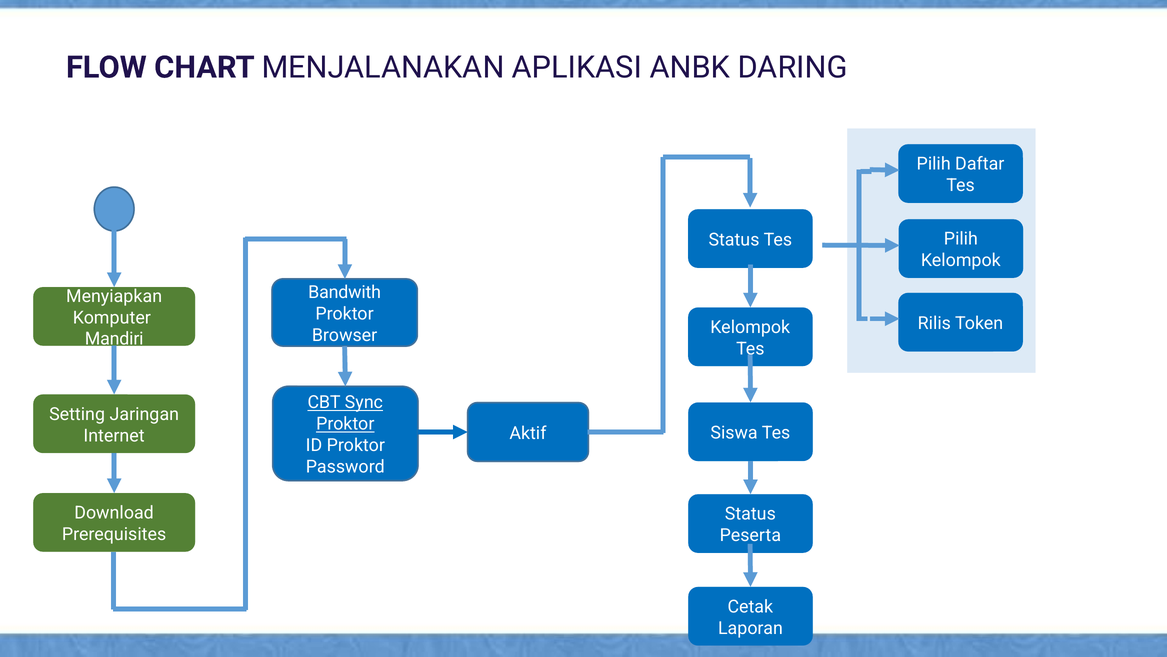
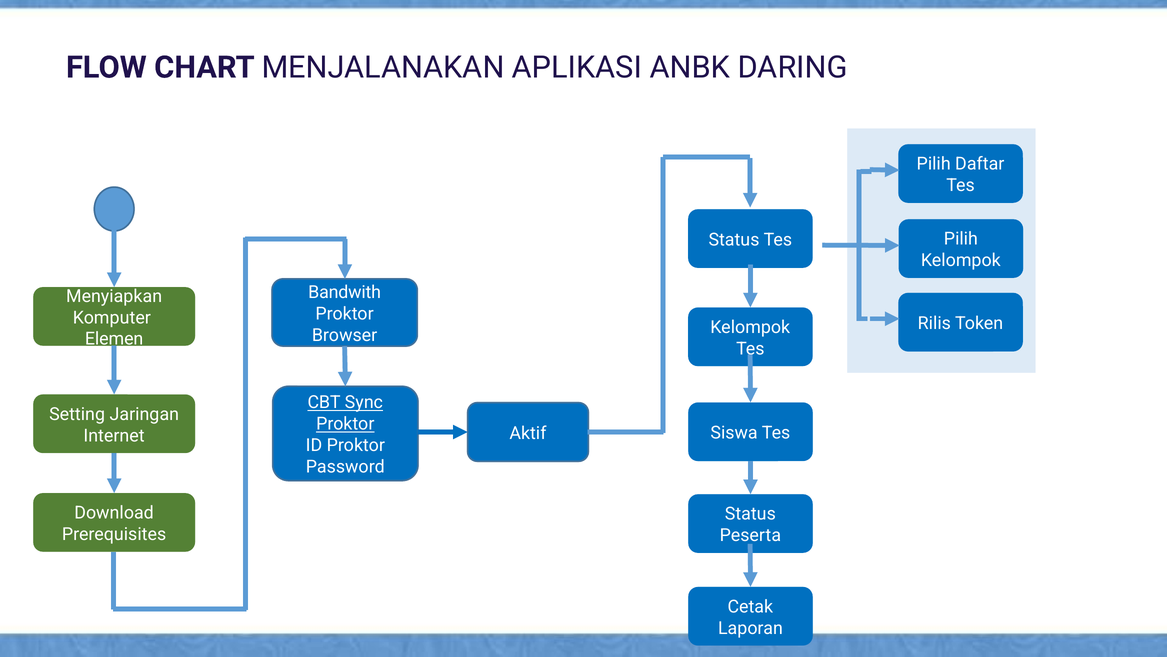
Mandiri: Mandiri -> Elemen
